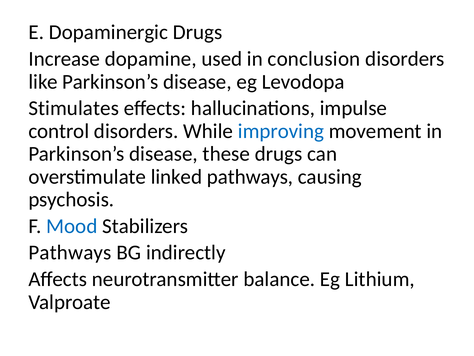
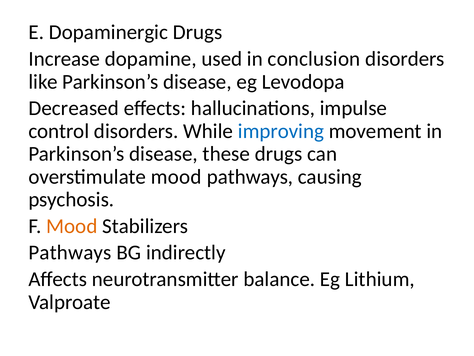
Stimulates: Stimulates -> Decreased
overstimulate linked: linked -> mood
Mood at (72, 226) colour: blue -> orange
